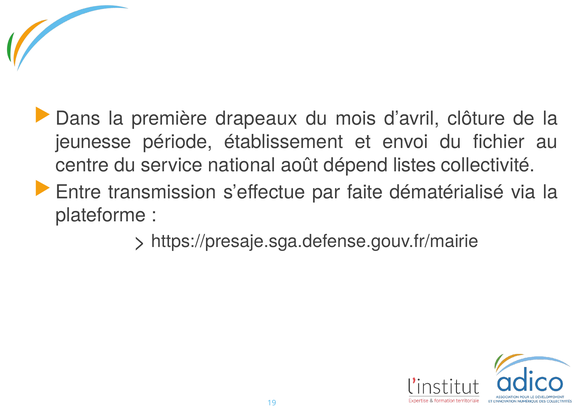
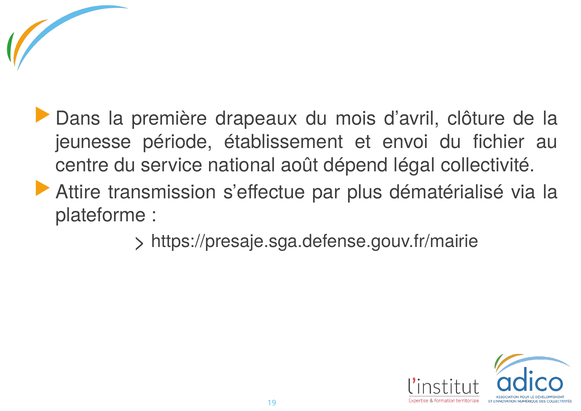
listes: listes -> légal
Entre: Entre -> Attire
faite: faite -> plus
